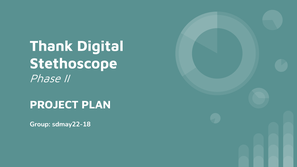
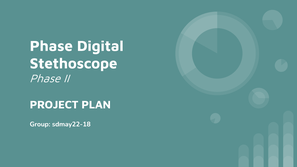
Thank at (51, 46): Thank -> Phase
